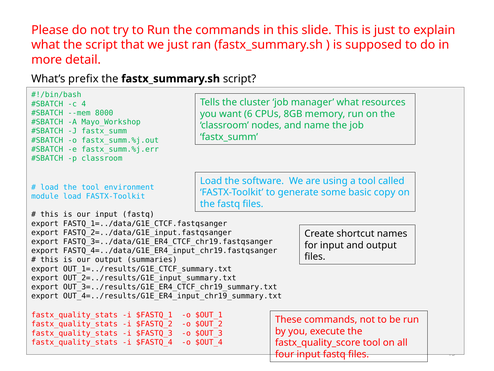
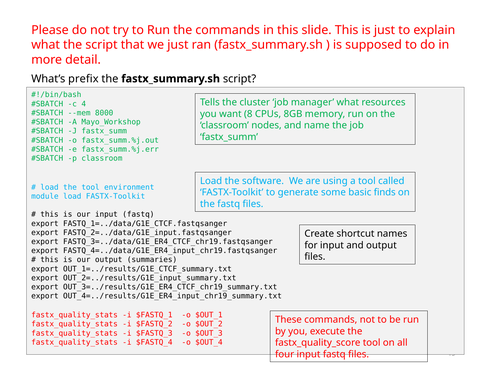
6: 6 -> 8
copy: copy -> finds
